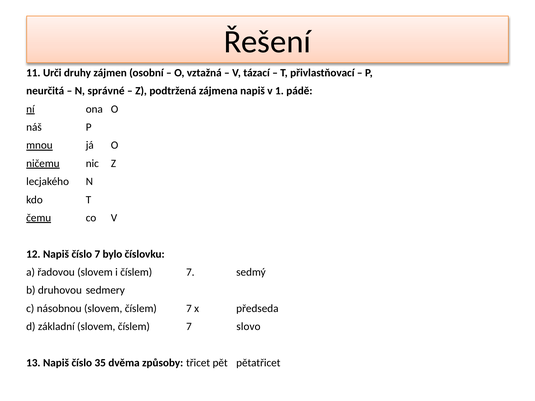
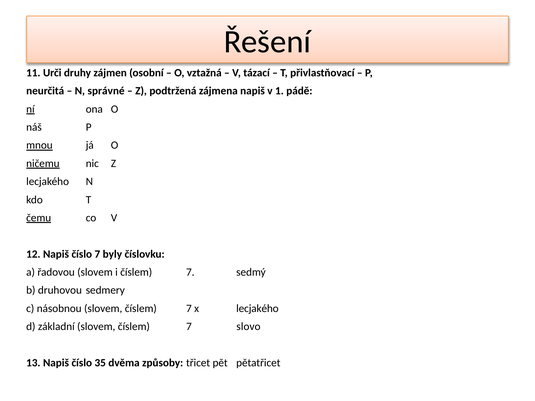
bylo: bylo -> byly
x předseda: předseda -> lecjakého
